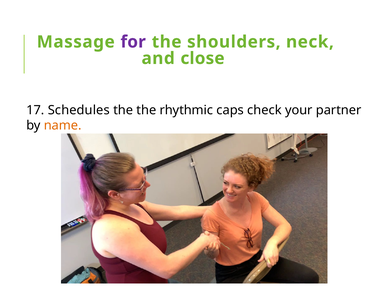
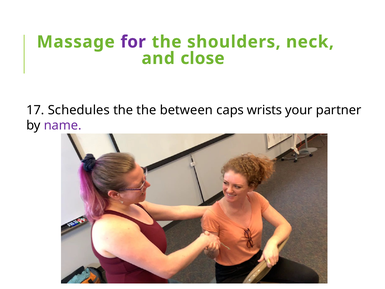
rhythmic: rhythmic -> between
check: check -> wrists
name colour: orange -> purple
